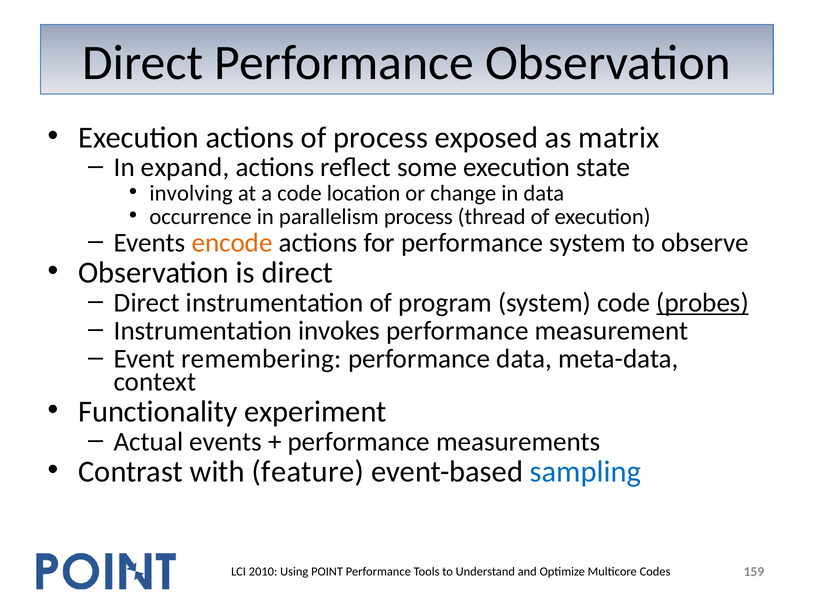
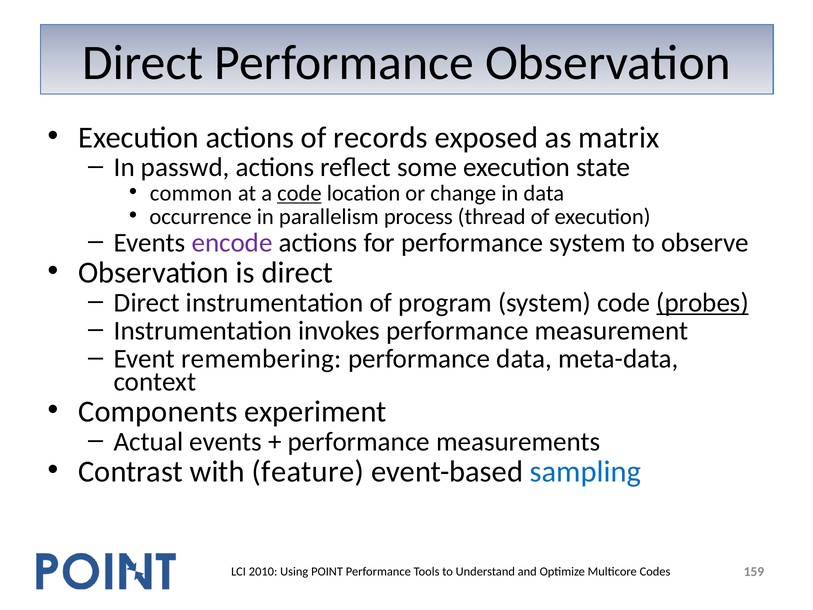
of process: process -> records
expand: expand -> passwd
involving: involving -> common
code at (299, 193) underline: none -> present
encode colour: orange -> purple
Functionality: Functionality -> Components
